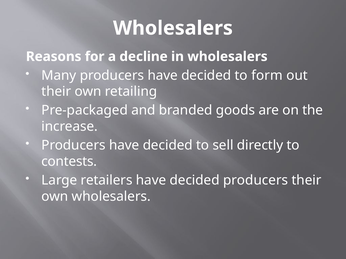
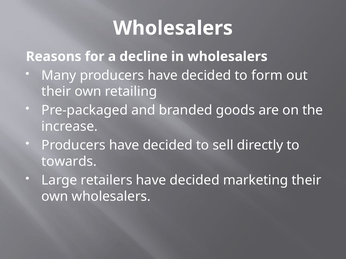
contests: contests -> towards
decided producers: producers -> marketing
